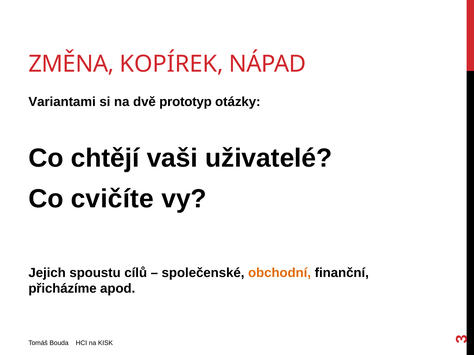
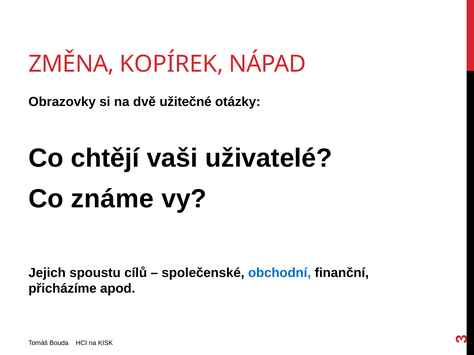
Variantami: Variantami -> Obrazovky
prototyp: prototyp -> užitečné
cvičíte: cvičíte -> známe
obchodní colour: orange -> blue
